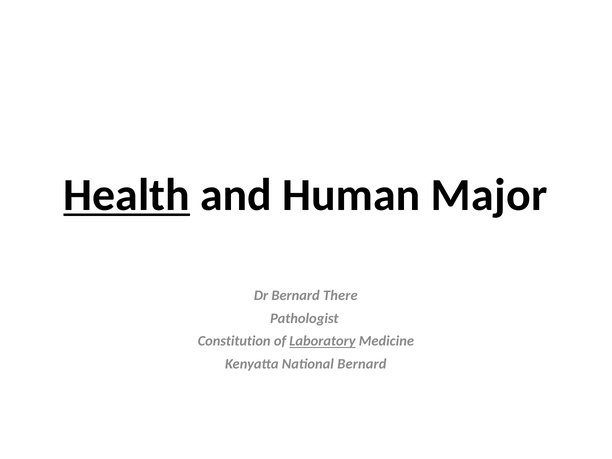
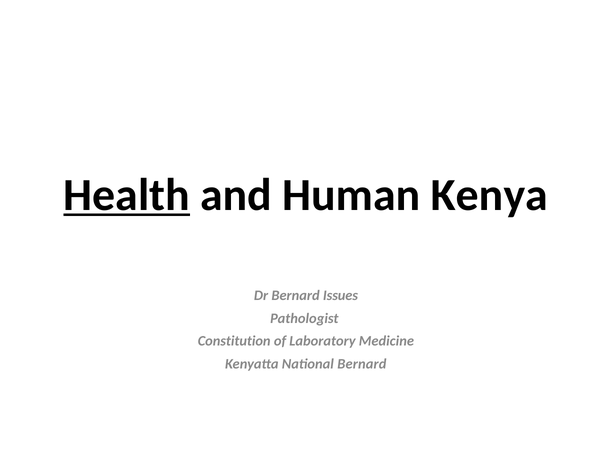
Major: Major -> Kenya
There: There -> Issues
Laboratory underline: present -> none
